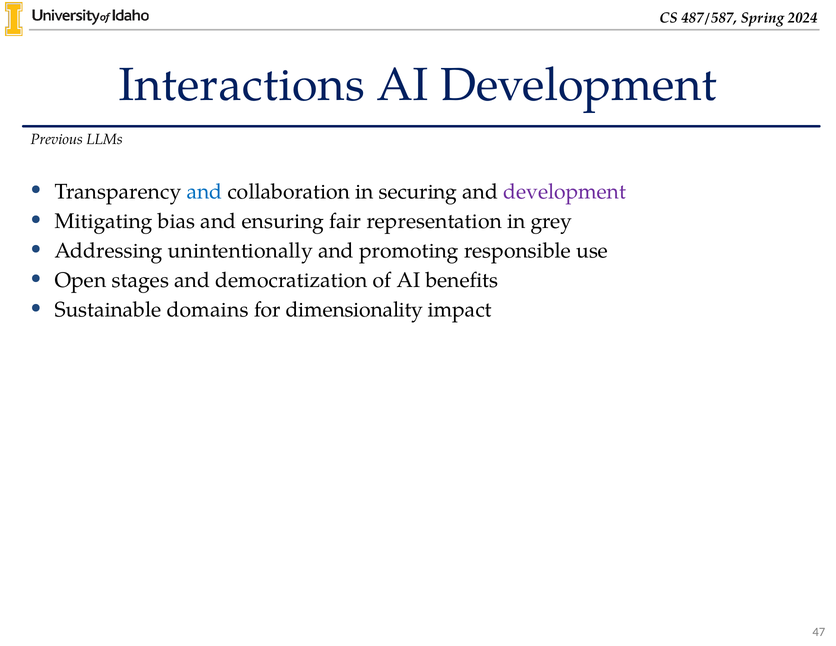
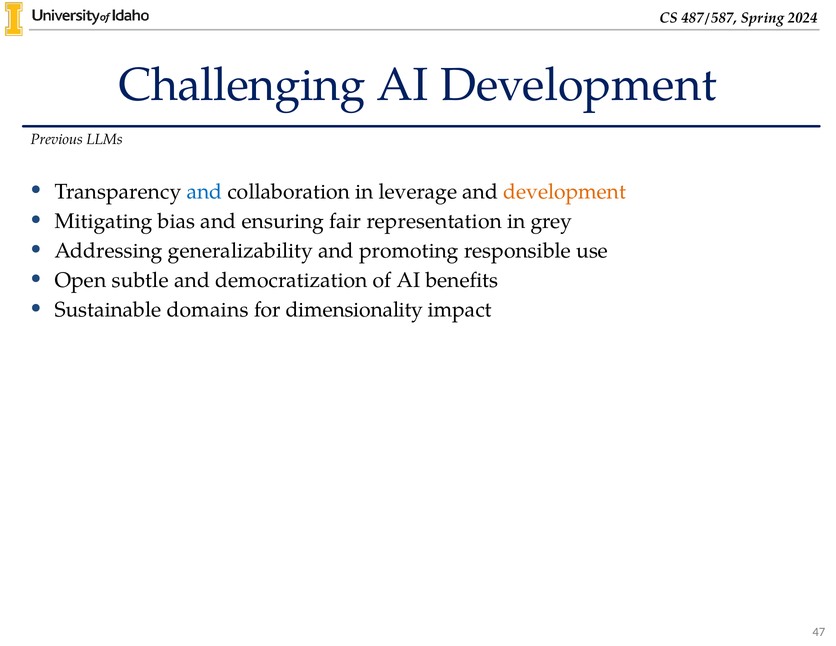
Interactions: Interactions -> Challenging
securing: securing -> leverage
development at (565, 192) colour: purple -> orange
unintentionally: unintentionally -> generalizability
stages: stages -> subtle
